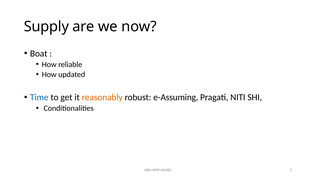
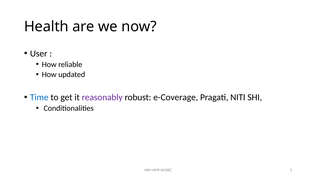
Supply: Supply -> Health
Boat: Boat -> User
reasonably colour: orange -> purple
e-Assuming: e-Assuming -> e-Coverage
